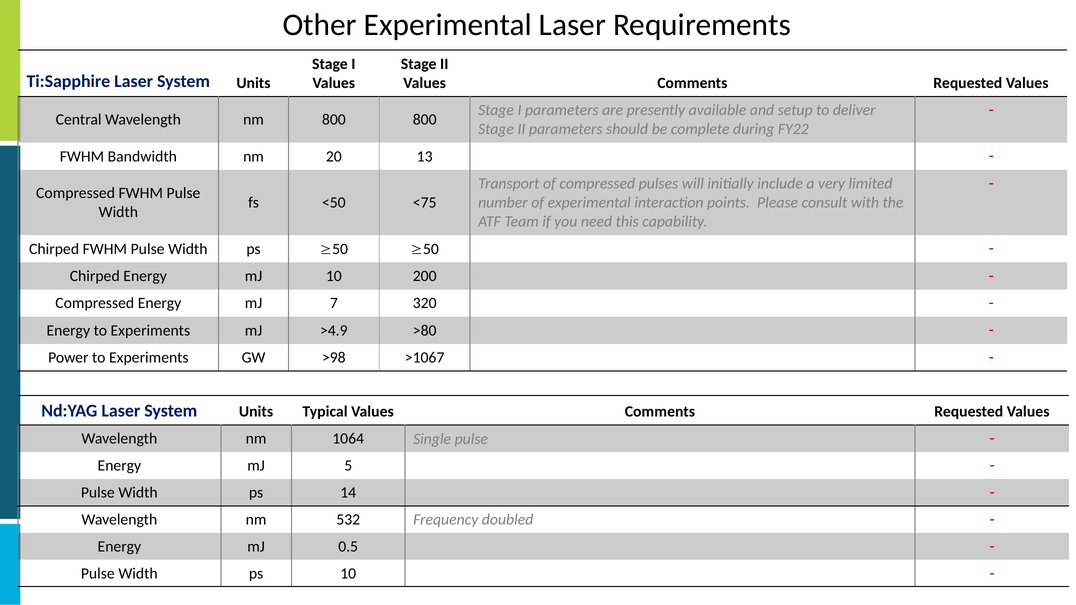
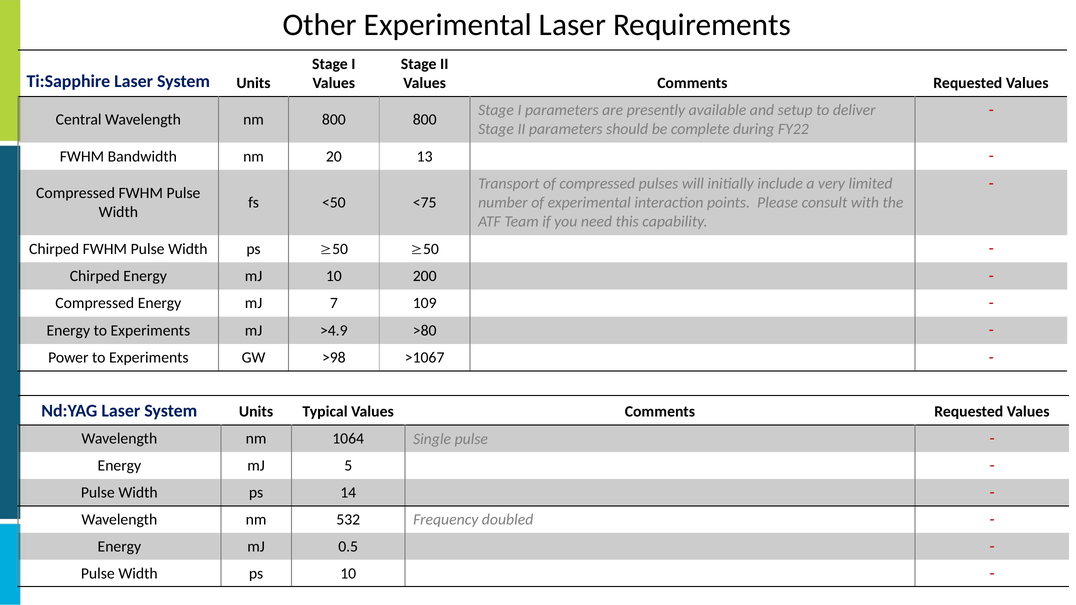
320: 320 -> 109
